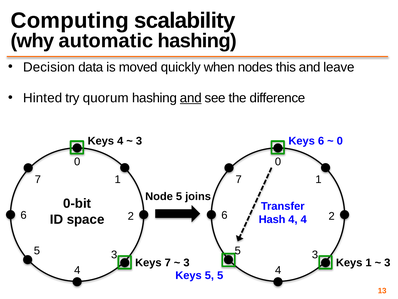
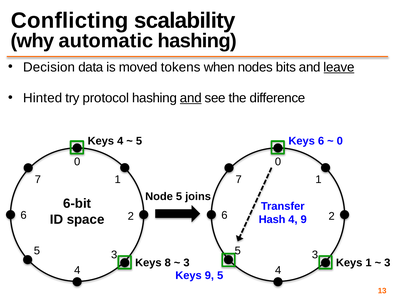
Computing: Computing -> Conflicting
quickly: quickly -> tokens
this: this -> bits
leave underline: none -> present
quorum: quorum -> protocol
3 at (139, 141): 3 -> 5
0-bit: 0-bit -> 6-bit
4 4: 4 -> 9
Keys 7: 7 -> 8
Keys 5: 5 -> 9
